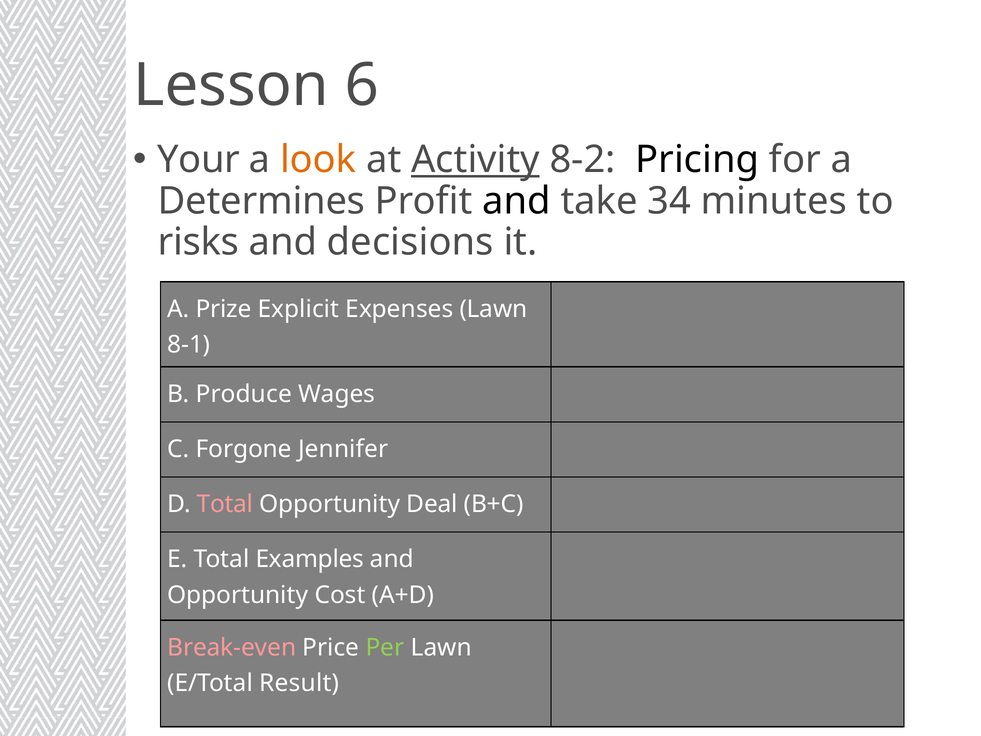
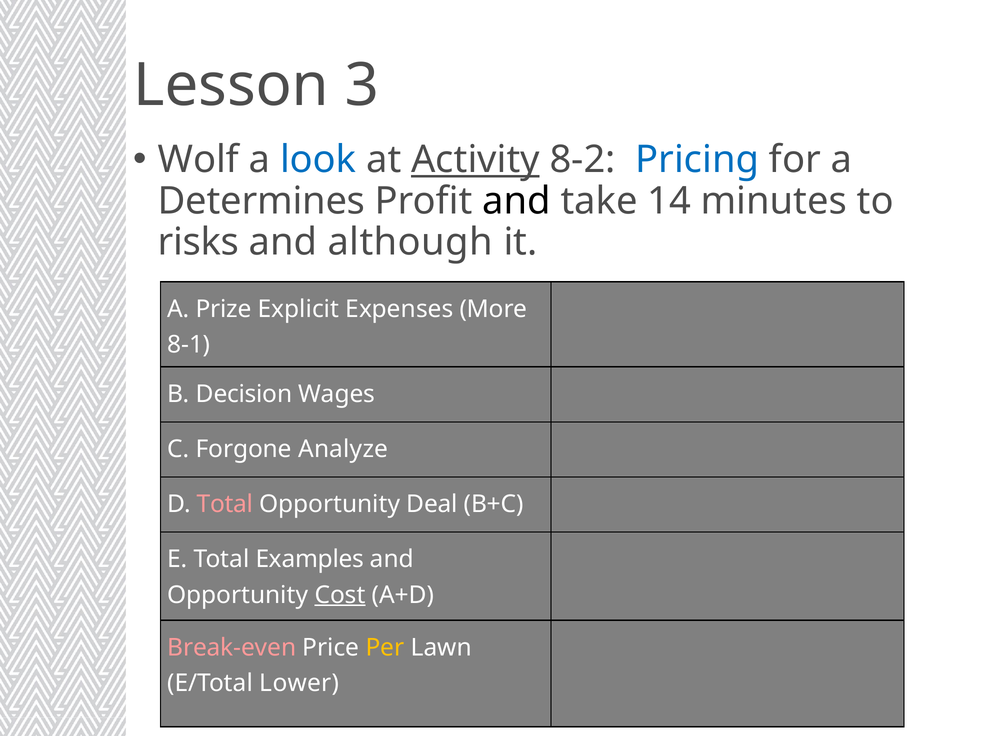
6: 6 -> 3
Your at (199, 160): Your -> Wolf
look colour: orange -> blue
Pricing colour: black -> blue
34: 34 -> 14
decisions: decisions -> although
Expenses Lawn: Lawn -> More
Produce: Produce -> Decision
Jennifer: Jennifer -> Analyze
Cost underline: none -> present
Per colour: light green -> yellow
Result: Result -> Lower
